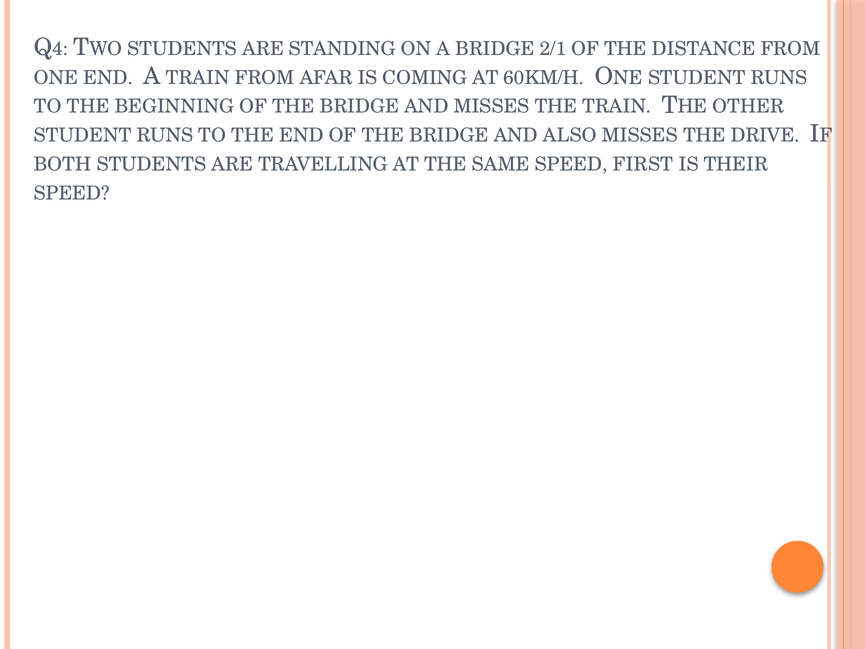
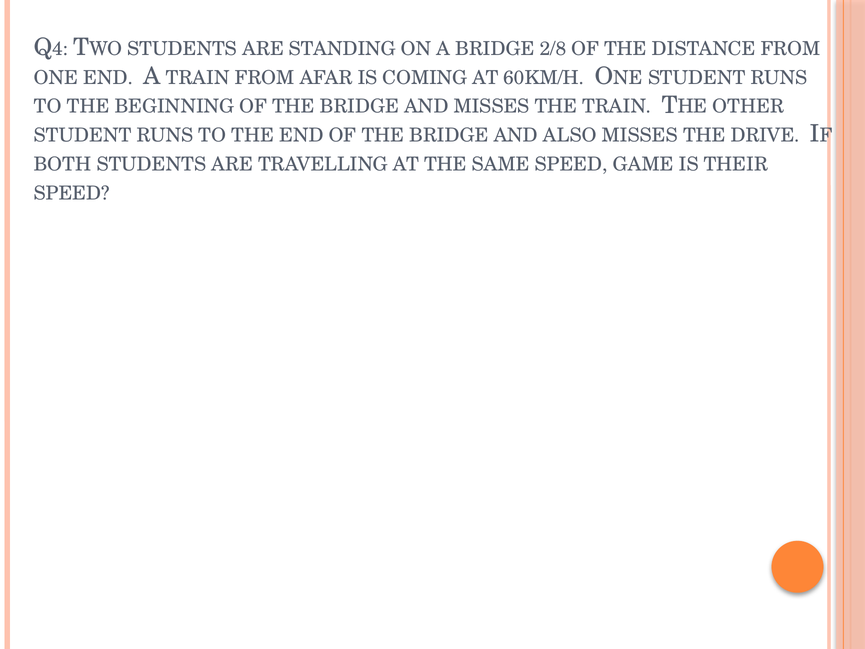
2/1: 2/1 -> 2/8
FIRST: FIRST -> GAME
